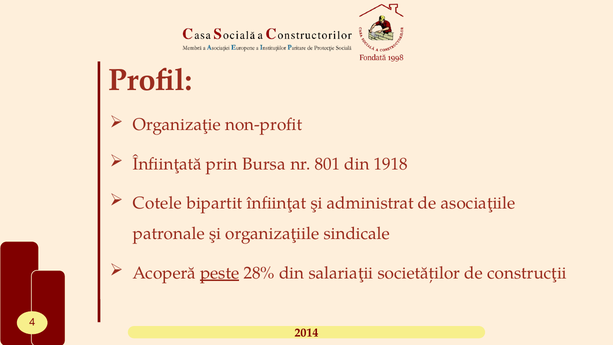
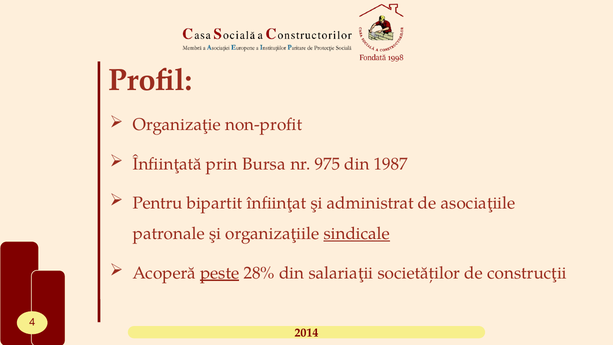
801: 801 -> 975
1918: 1918 -> 1987
Cotele: Cotele -> Pentru
sindicale underline: none -> present
